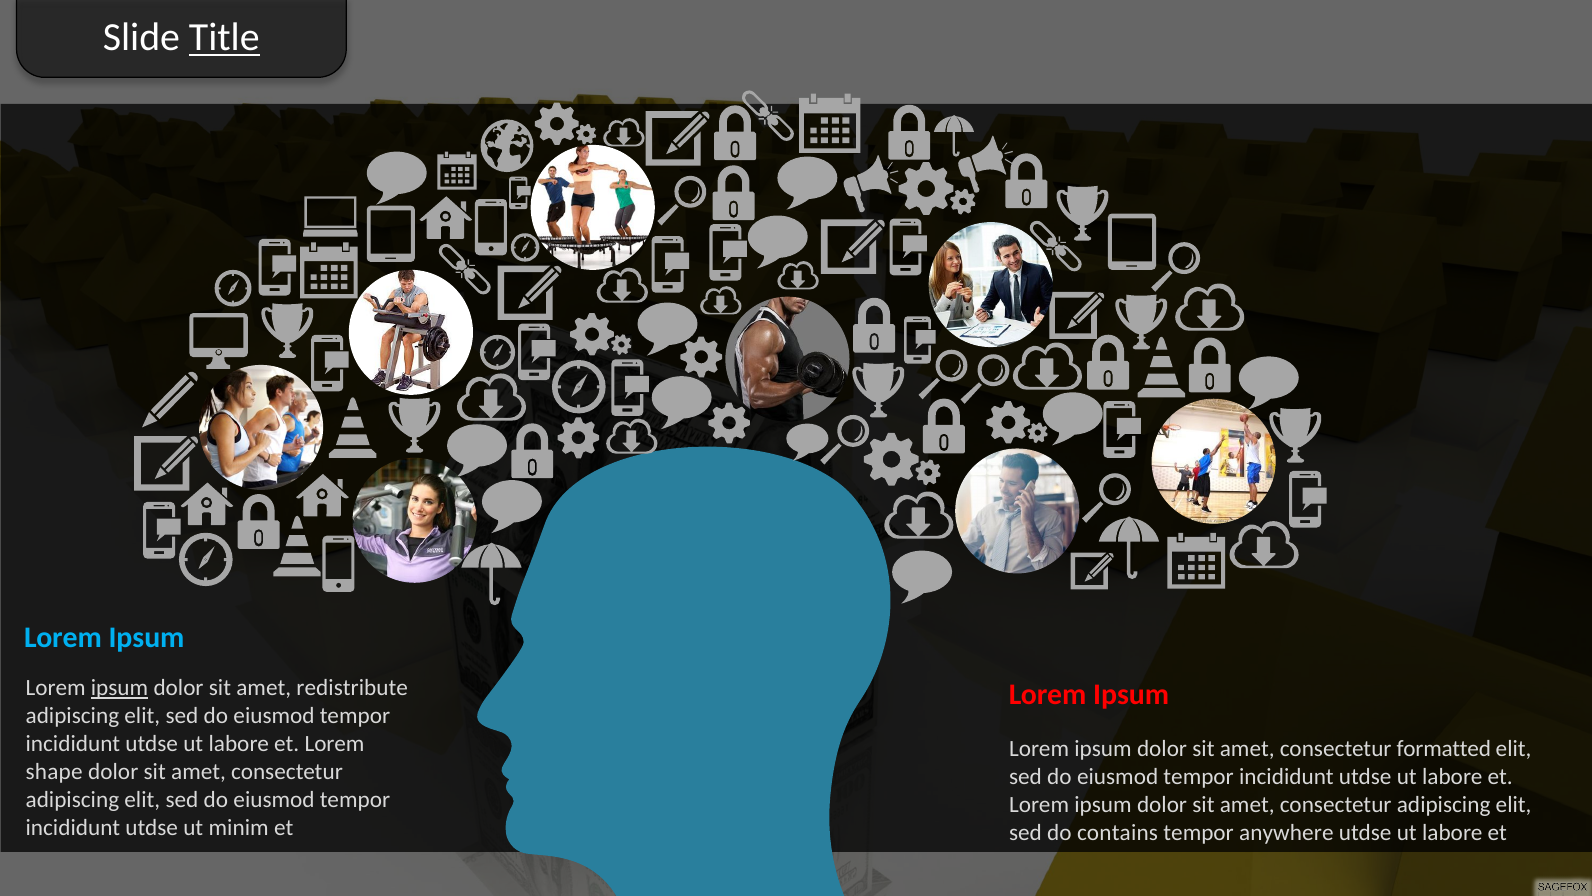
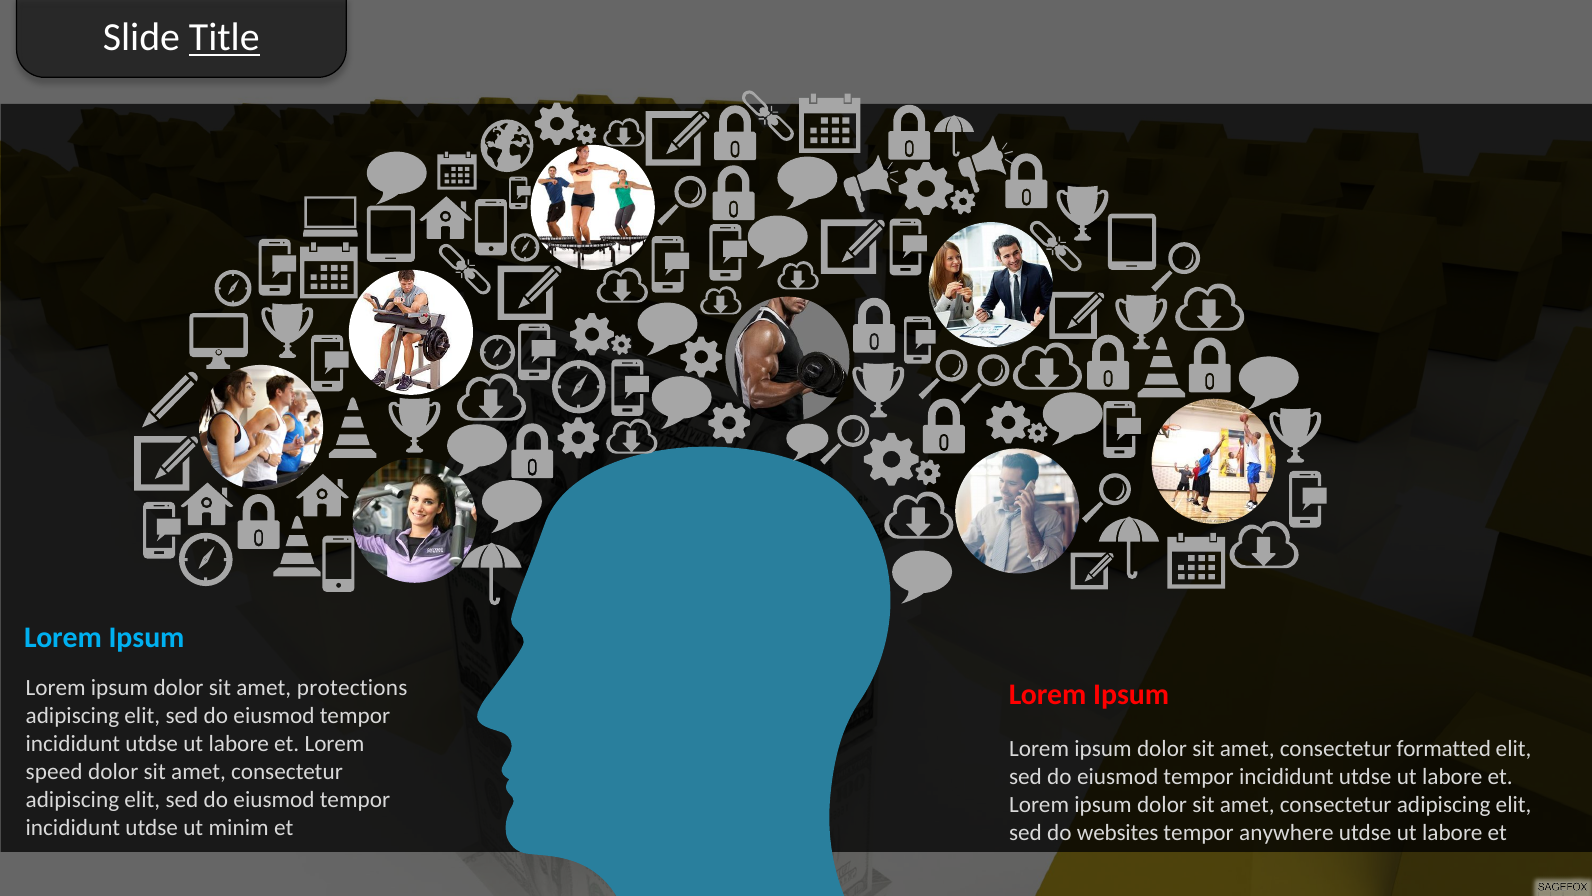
ipsum at (120, 688) underline: present -> none
redistribute: redistribute -> protections
shape: shape -> speed
contains: contains -> websites
